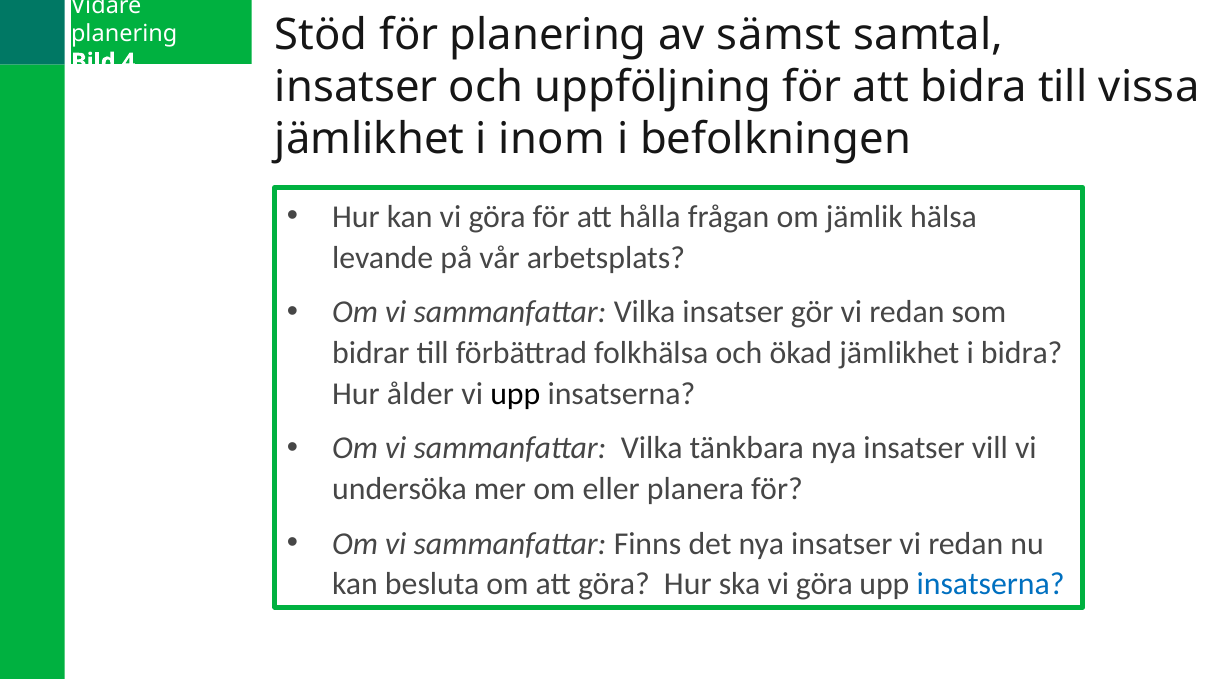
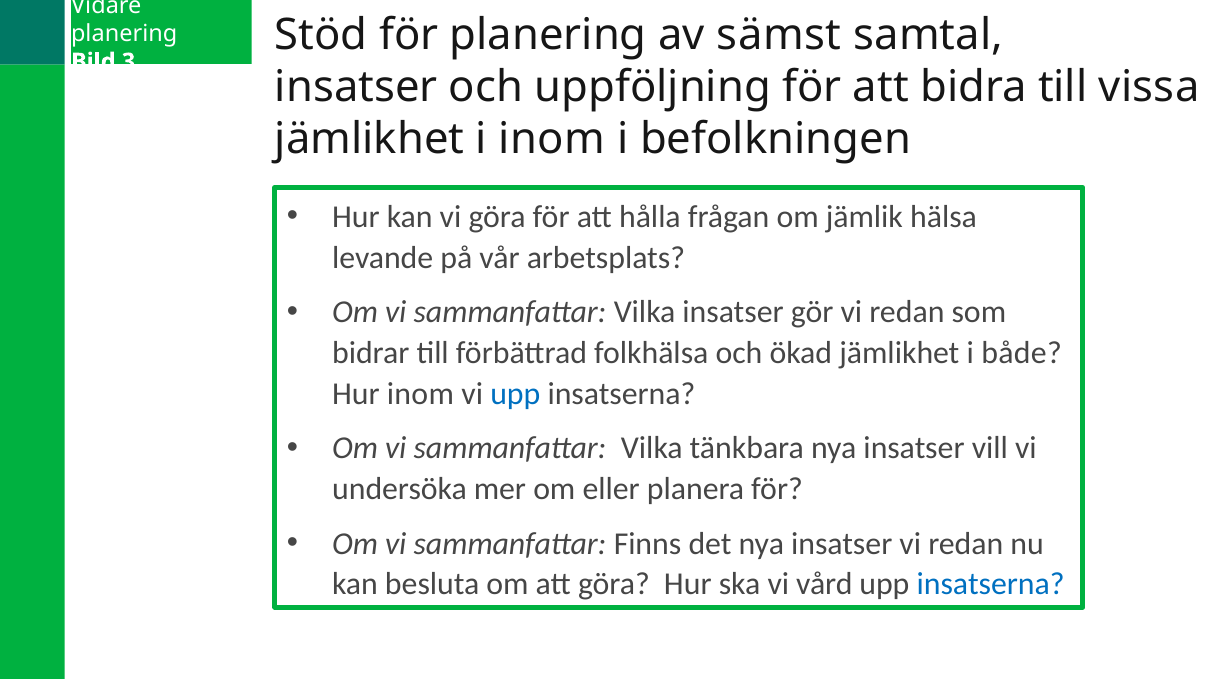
4: 4 -> 3
i bidra: bidra -> både
Hur ålder: ålder -> inom
upp at (515, 394) colour: black -> blue
ska vi göra: göra -> vård
